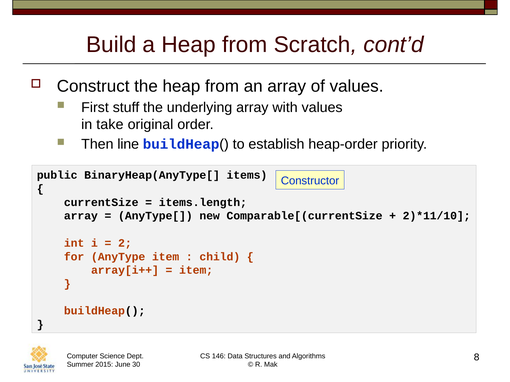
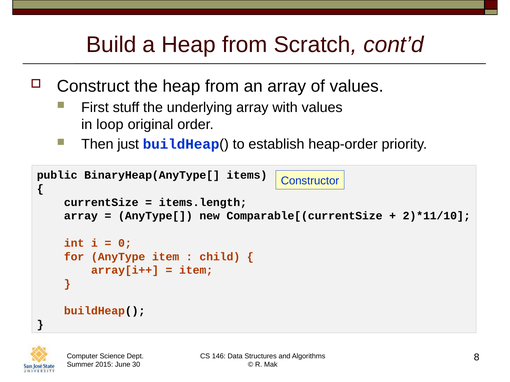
take: take -> loop
line: line -> just
2: 2 -> 0
